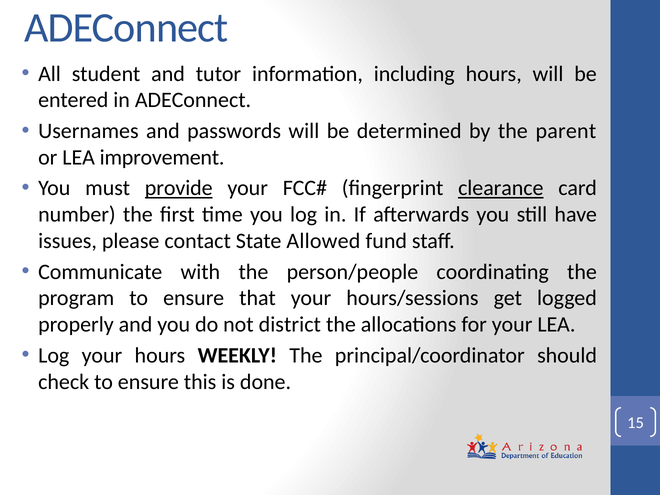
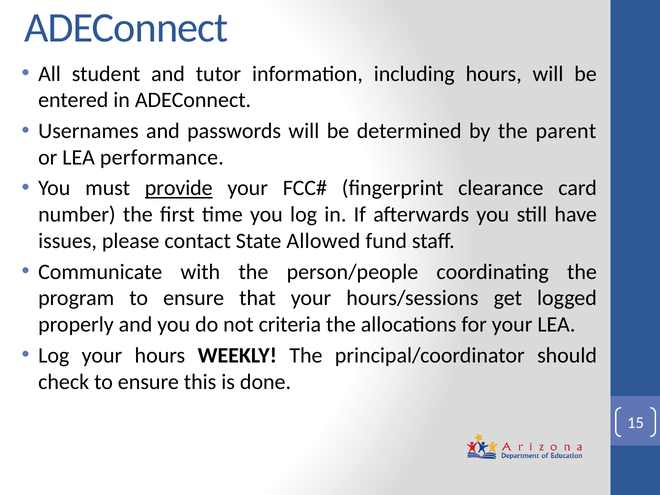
improvement: improvement -> performance
clearance underline: present -> none
district: district -> criteria
